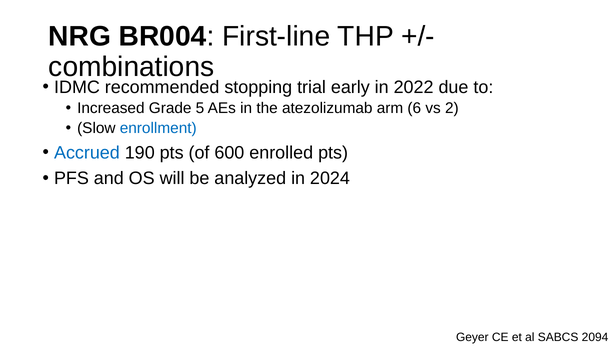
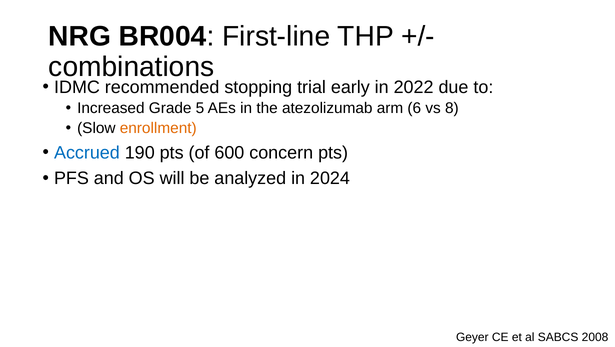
2: 2 -> 8
enrollment colour: blue -> orange
enrolled: enrolled -> concern
2094: 2094 -> 2008
